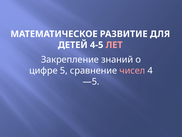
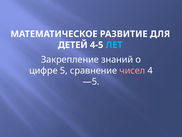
ЛЕТ colour: pink -> light blue
